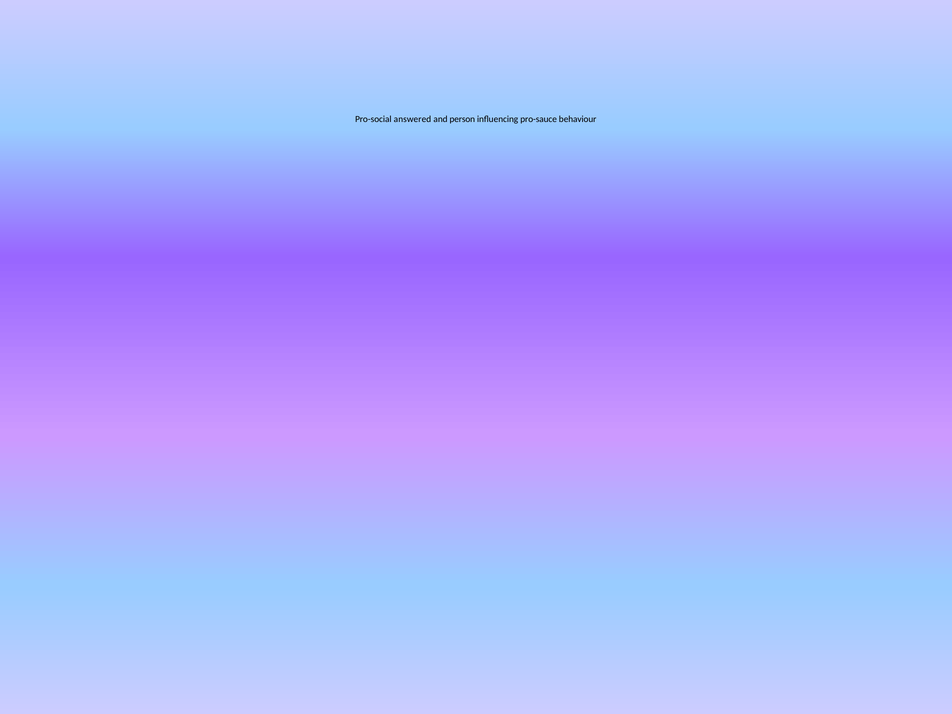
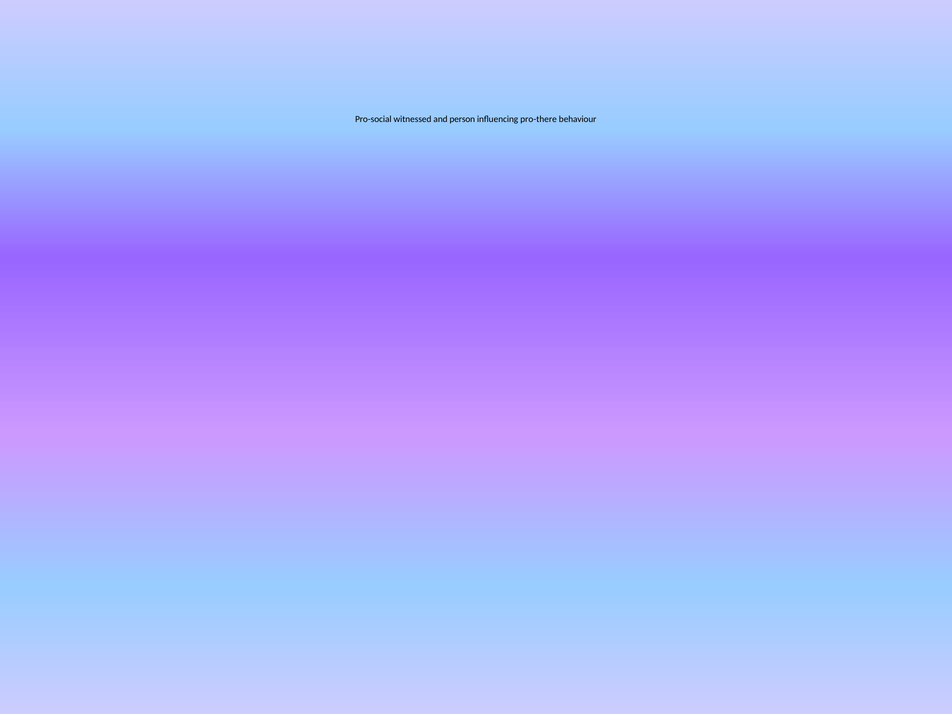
answered: answered -> witnessed
pro-sauce: pro-sauce -> pro-there
